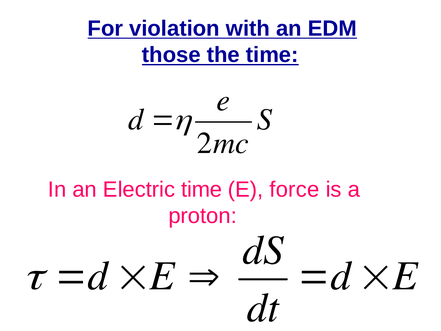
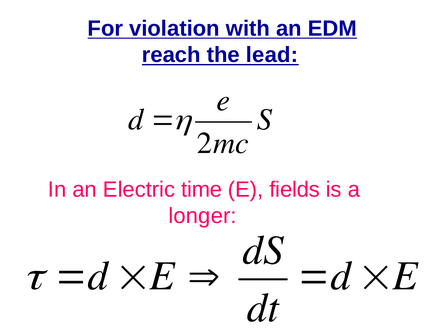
those: those -> reach
the time: time -> lead
force: force -> fields
proton: proton -> longer
